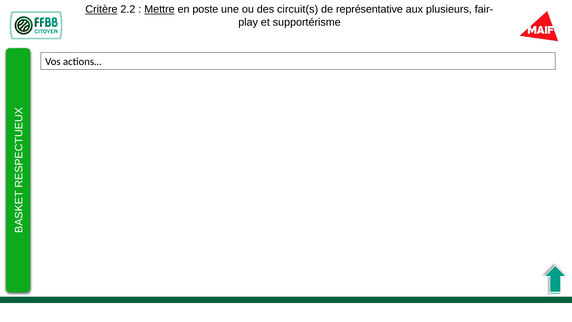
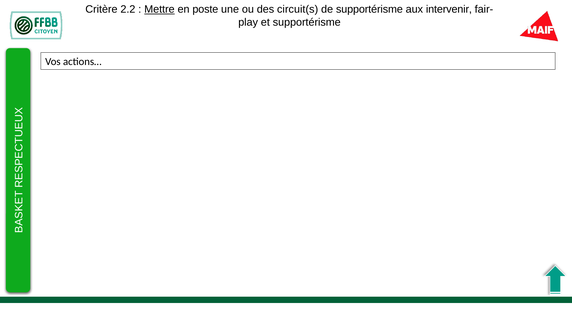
Critère underline: present -> none
de représentative: représentative -> supportérisme
plusieurs: plusieurs -> intervenir
